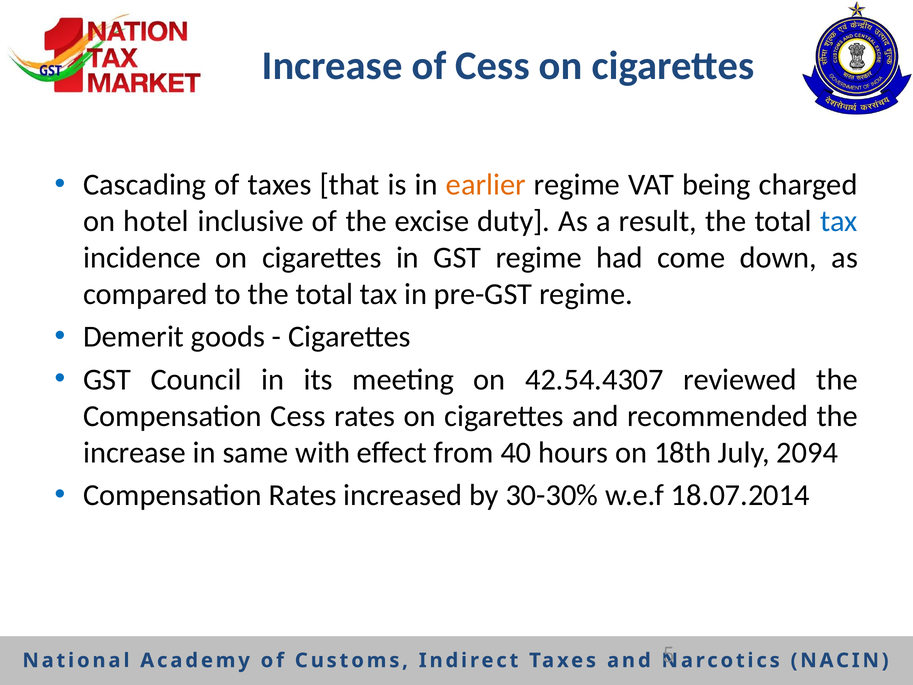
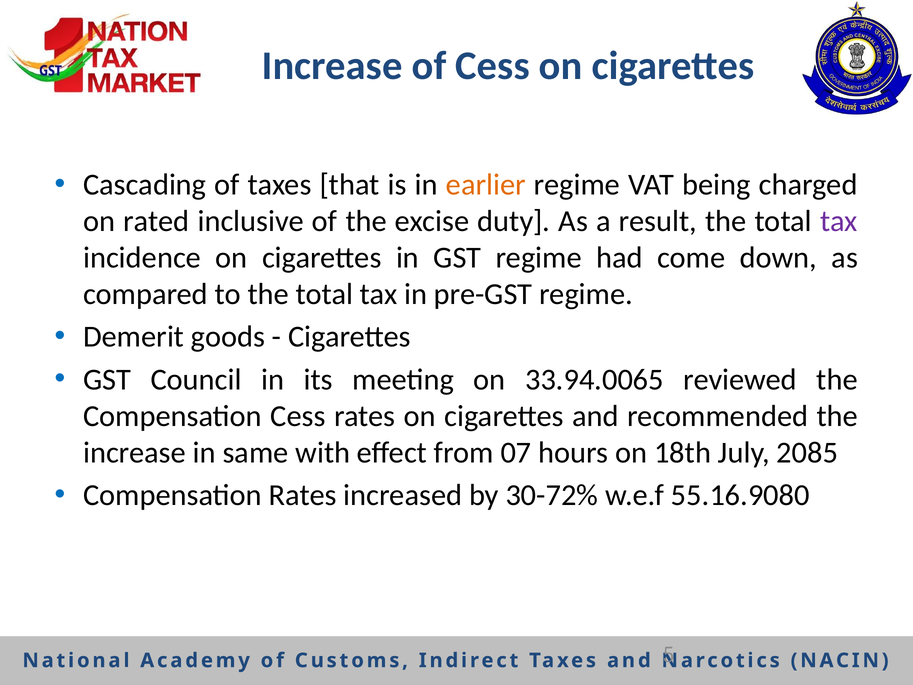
hotel: hotel -> rated
tax at (839, 221) colour: blue -> purple
42.54.4307: 42.54.4307 -> 33.94.0065
40: 40 -> 07
2094: 2094 -> 2085
30-30%: 30-30% -> 30-72%
18.07.2014: 18.07.2014 -> 55.16.9080
